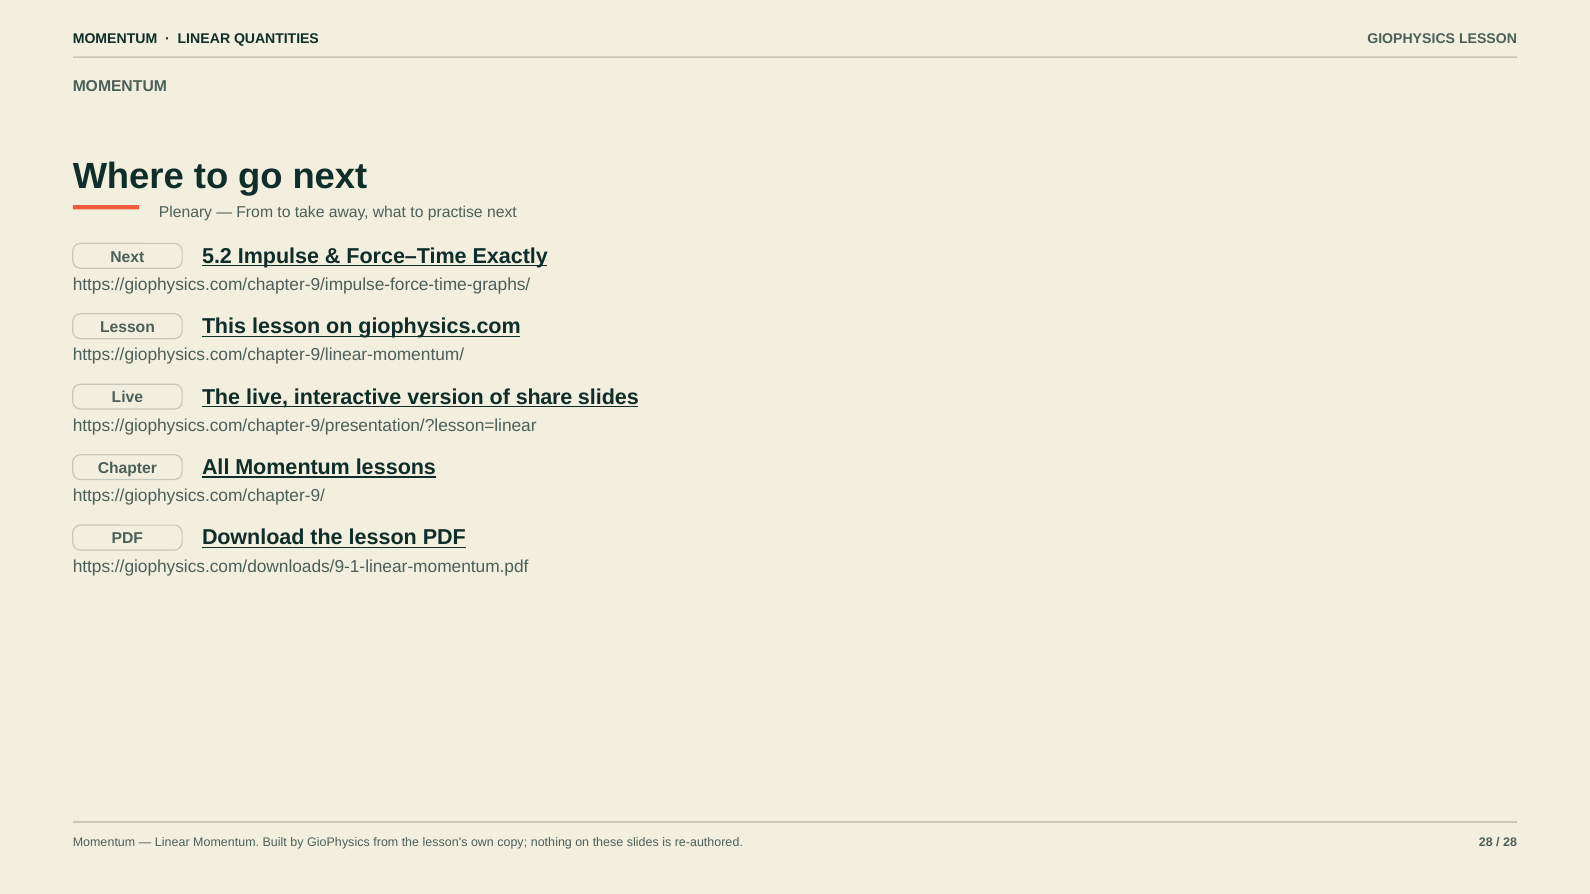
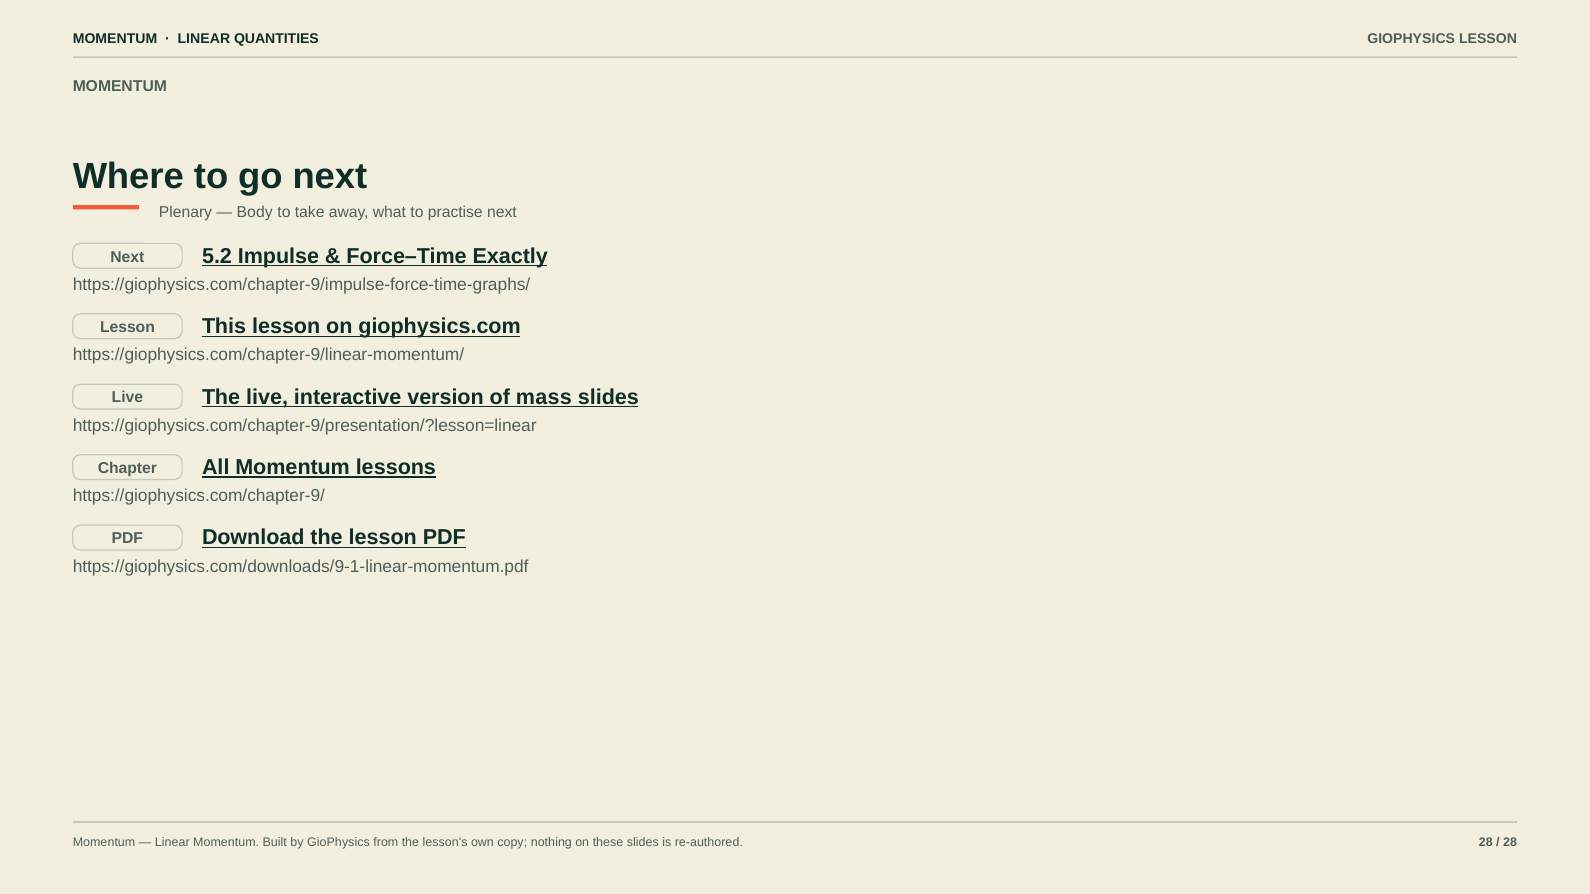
From at (255, 213): From -> Body
share: share -> mass
